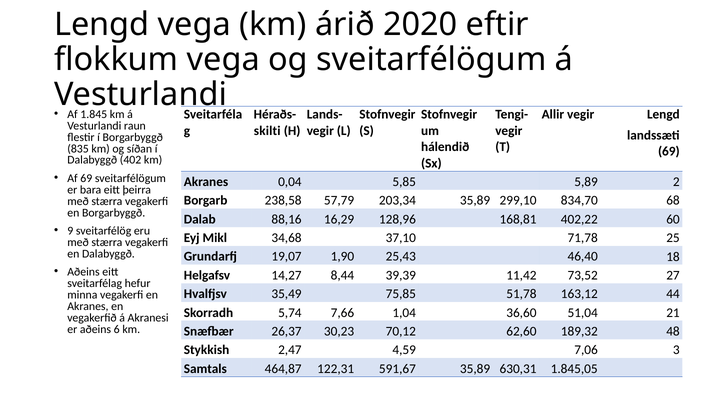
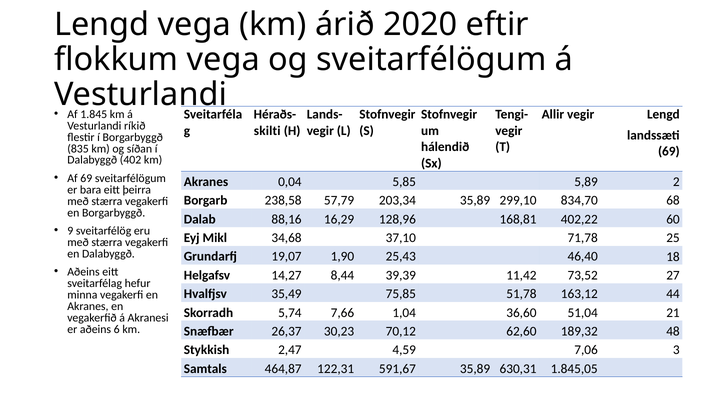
raun: raun -> ríkið
